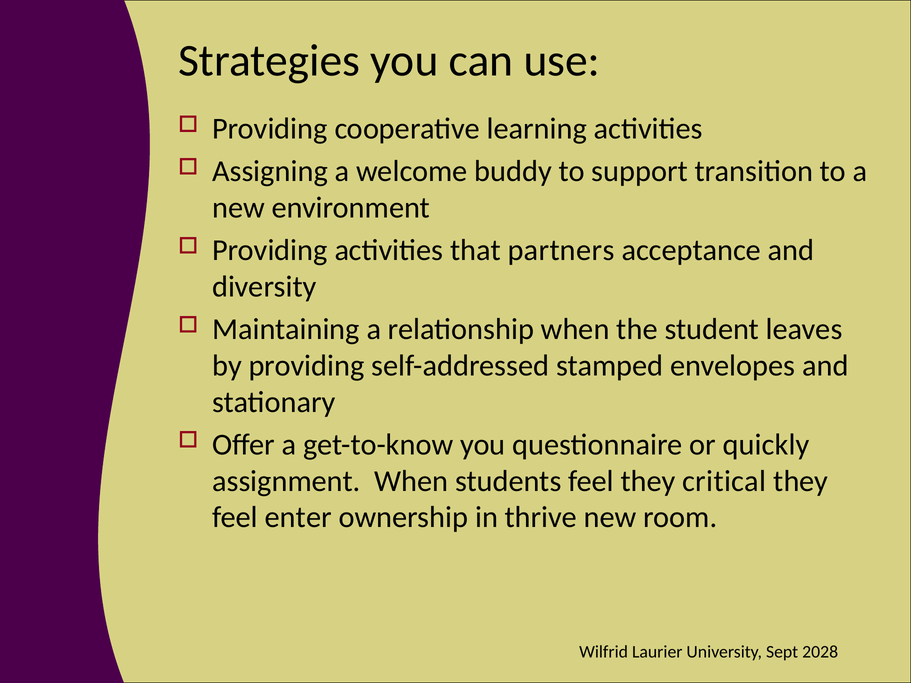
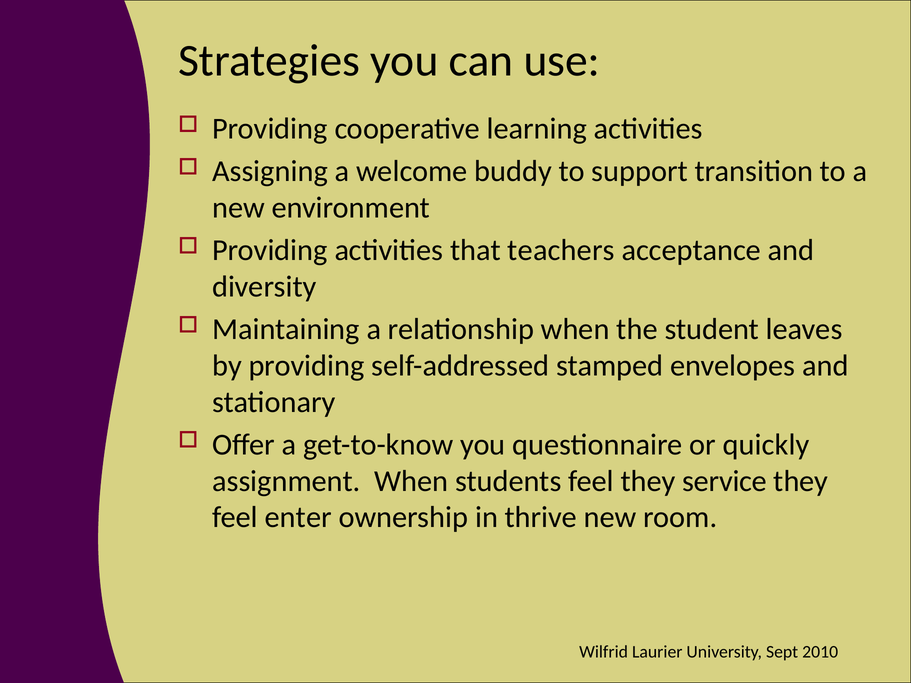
partners: partners -> teachers
critical: critical -> service
2028: 2028 -> 2010
